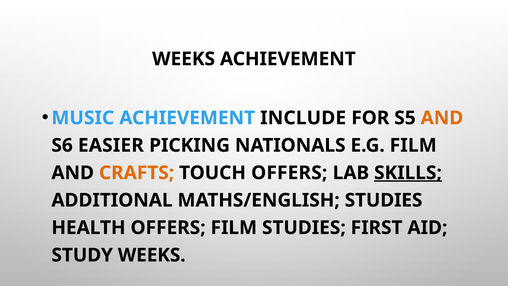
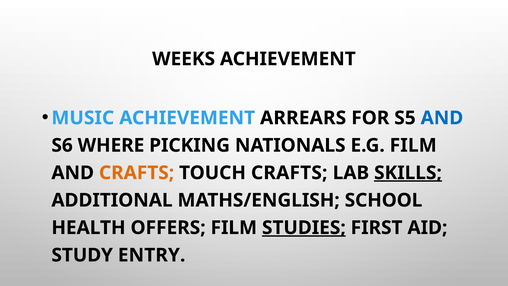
INCLUDE: INCLUDE -> ARREARS
AND at (442, 118) colour: orange -> blue
EASIER: EASIER -> WHERE
TOUCH OFFERS: OFFERS -> CRAFTS
MATHS/ENGLISH STUDIES: STUDIES -> SCHOOL
STUDIES at (304, 228) underline: none -> present
STUDY WEEKS: WEEKS -> ENTRY
